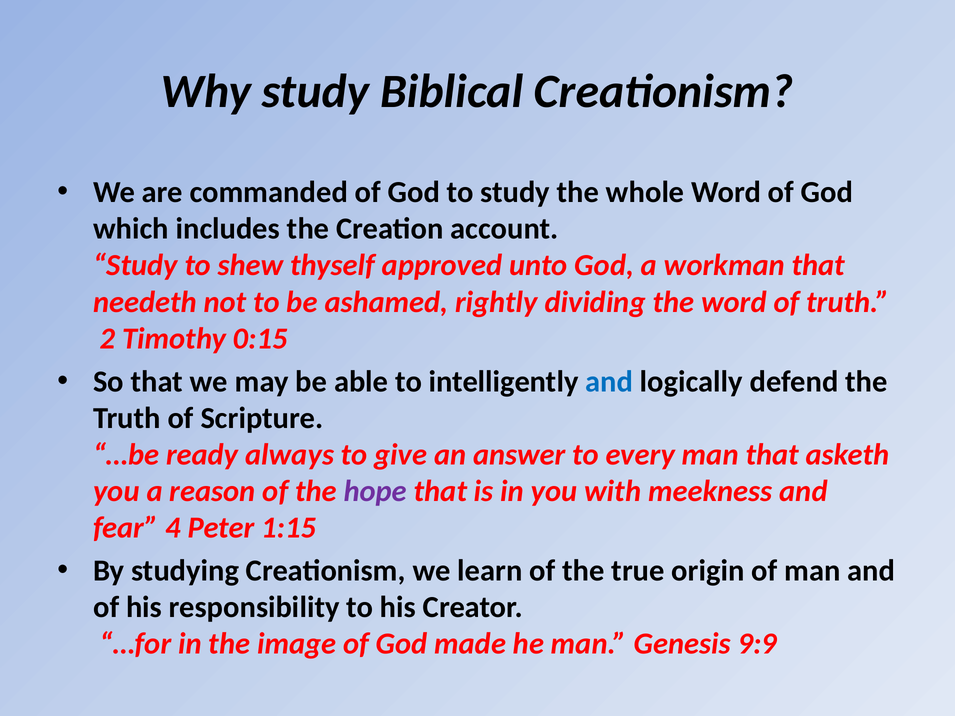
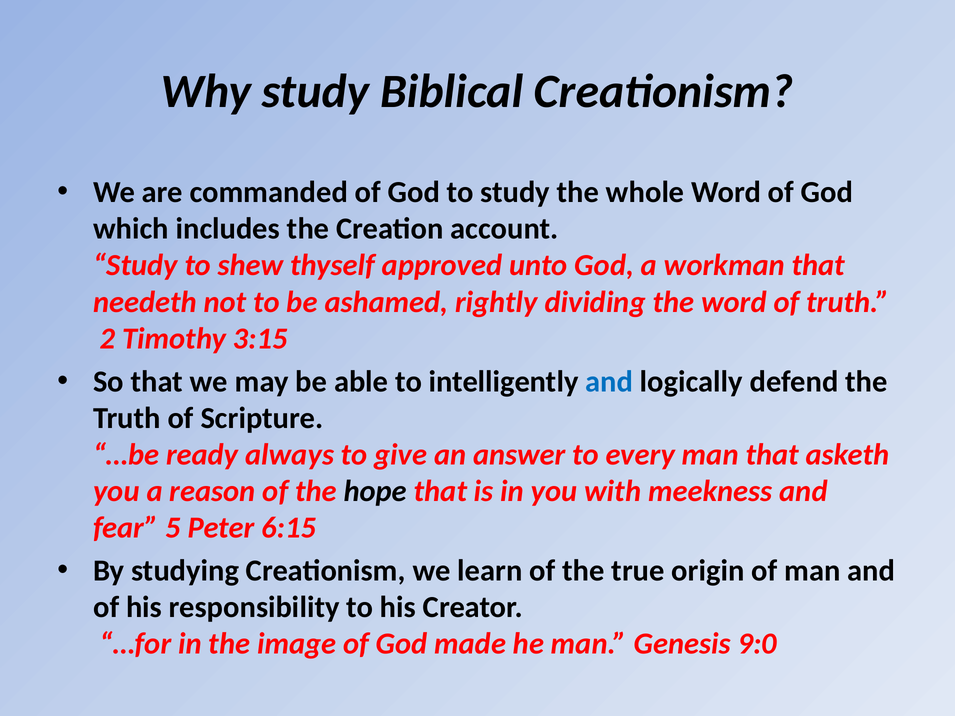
0:15: 0:15 -> 3:15
hope colour: purple -> black
4: 4 -> 5
1:15: 1:15 -> 6:15
9:9: 9:9 -> 9:0
